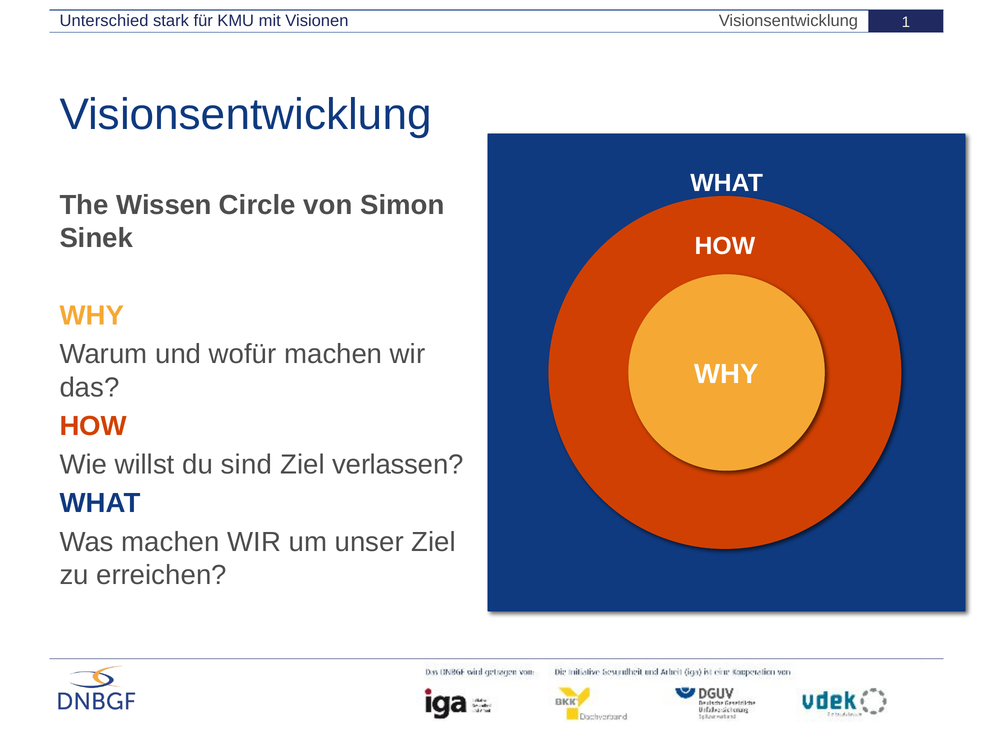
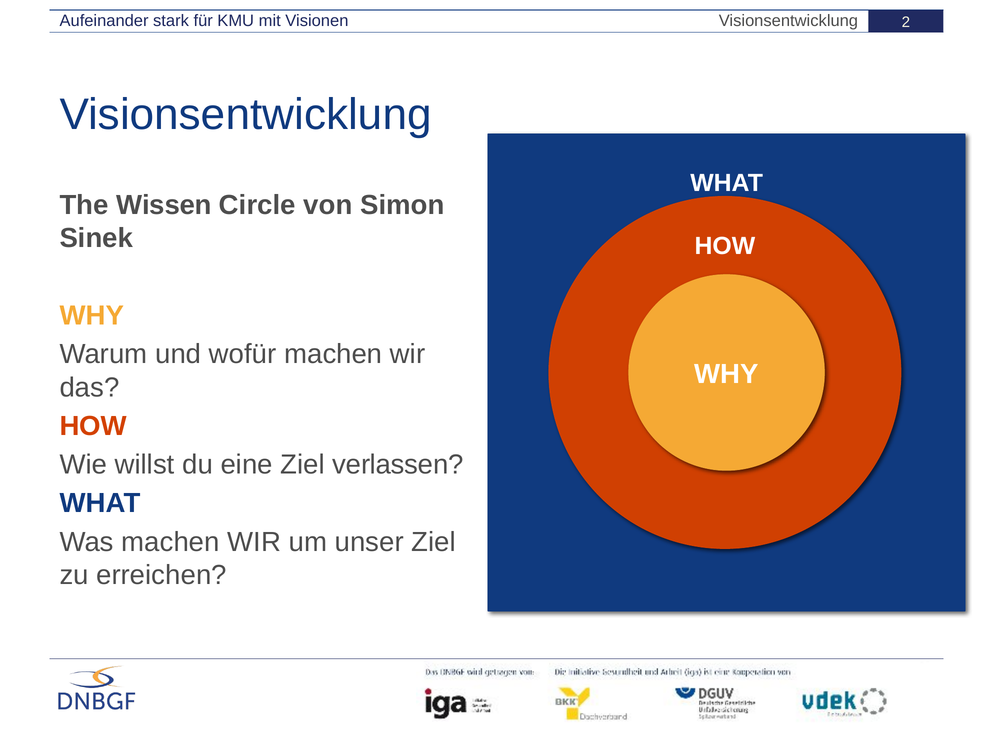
Unterschied: Unterschied -> Aufeinander
1: 1 -> 2
sind: sind -> eine
